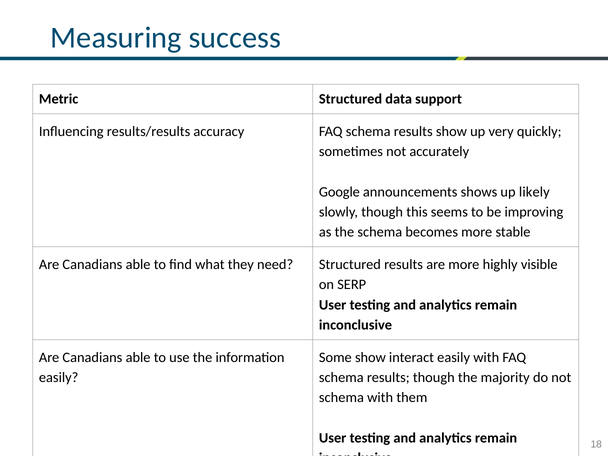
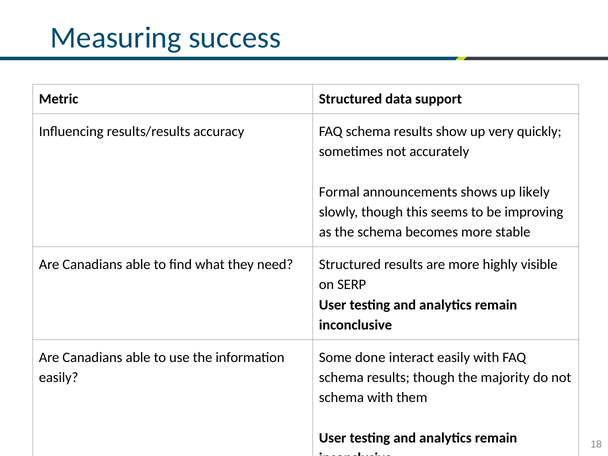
Google: Google -> Formal
Some show: show -> done
